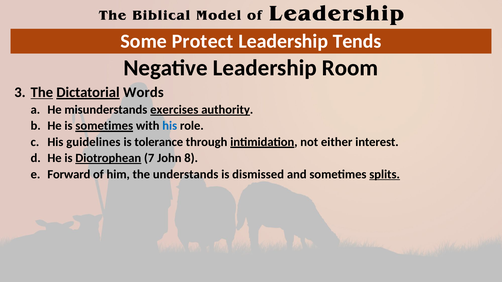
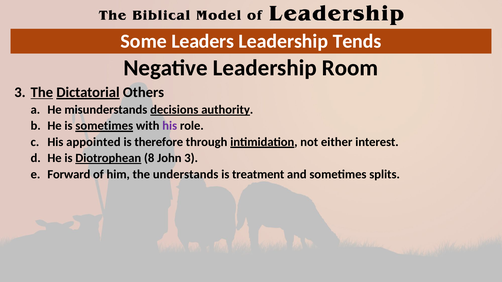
Protect: Protect -> Leaders
Words: Words -> Others
exercises: exercises -> decisions
his at (170, 126) colour: blue -> purple
guidelines: guidelines -> appointed
tolerance: tolerance -> therefore
7: 7 -> 8
John 8: 8 -> 3
dismissed: dismissed -> treatment
splits underline: present -> none
